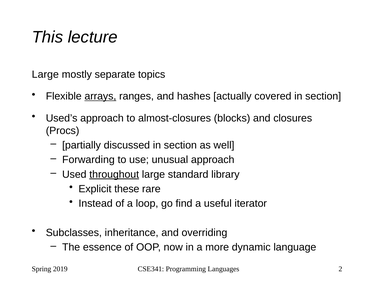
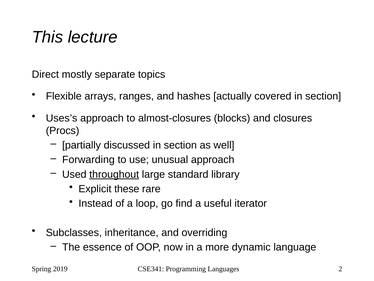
Large at (45, 74): Large -> Direct
arrays underline: present -> none
Used’s: Used’s -> Uses’s
